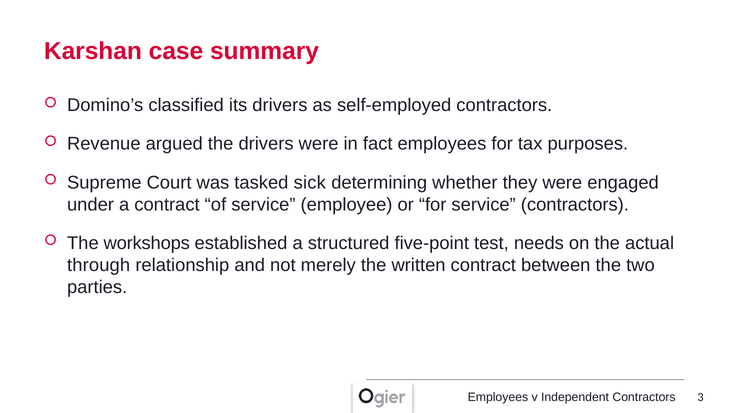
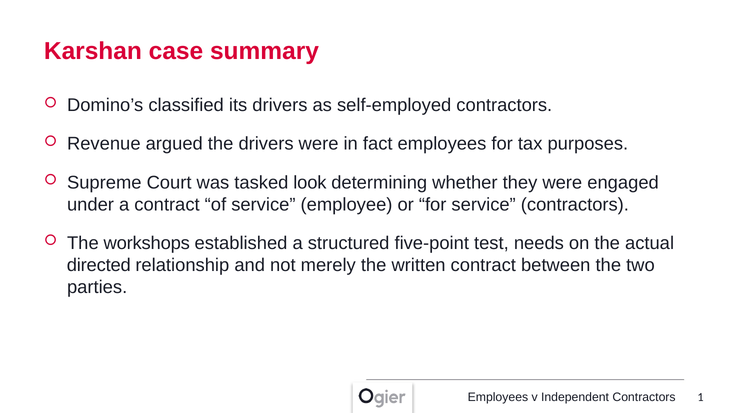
sick: sick -> look
through: through -> directed
3: 3 -> 1
